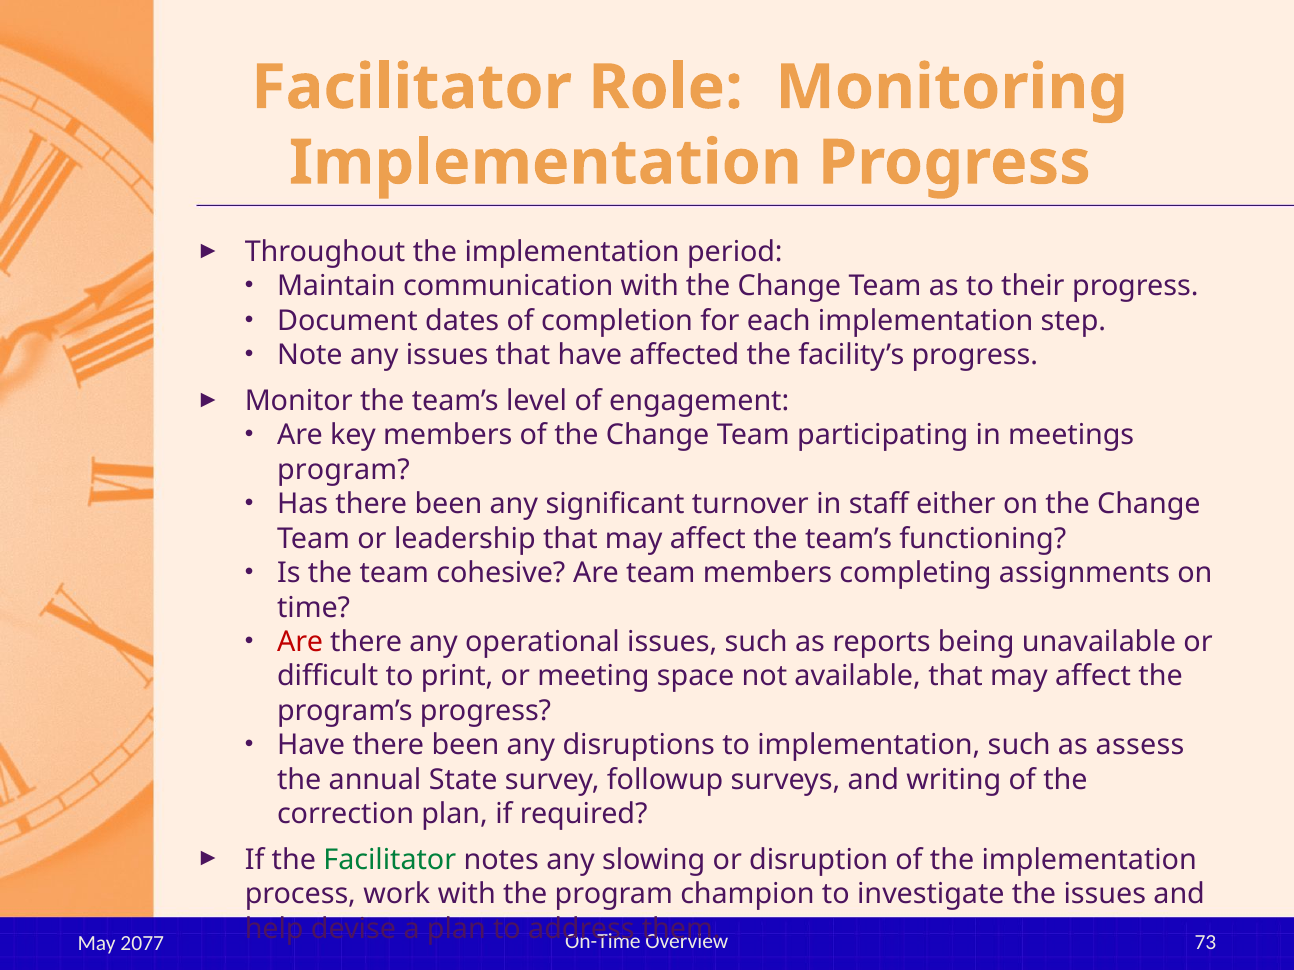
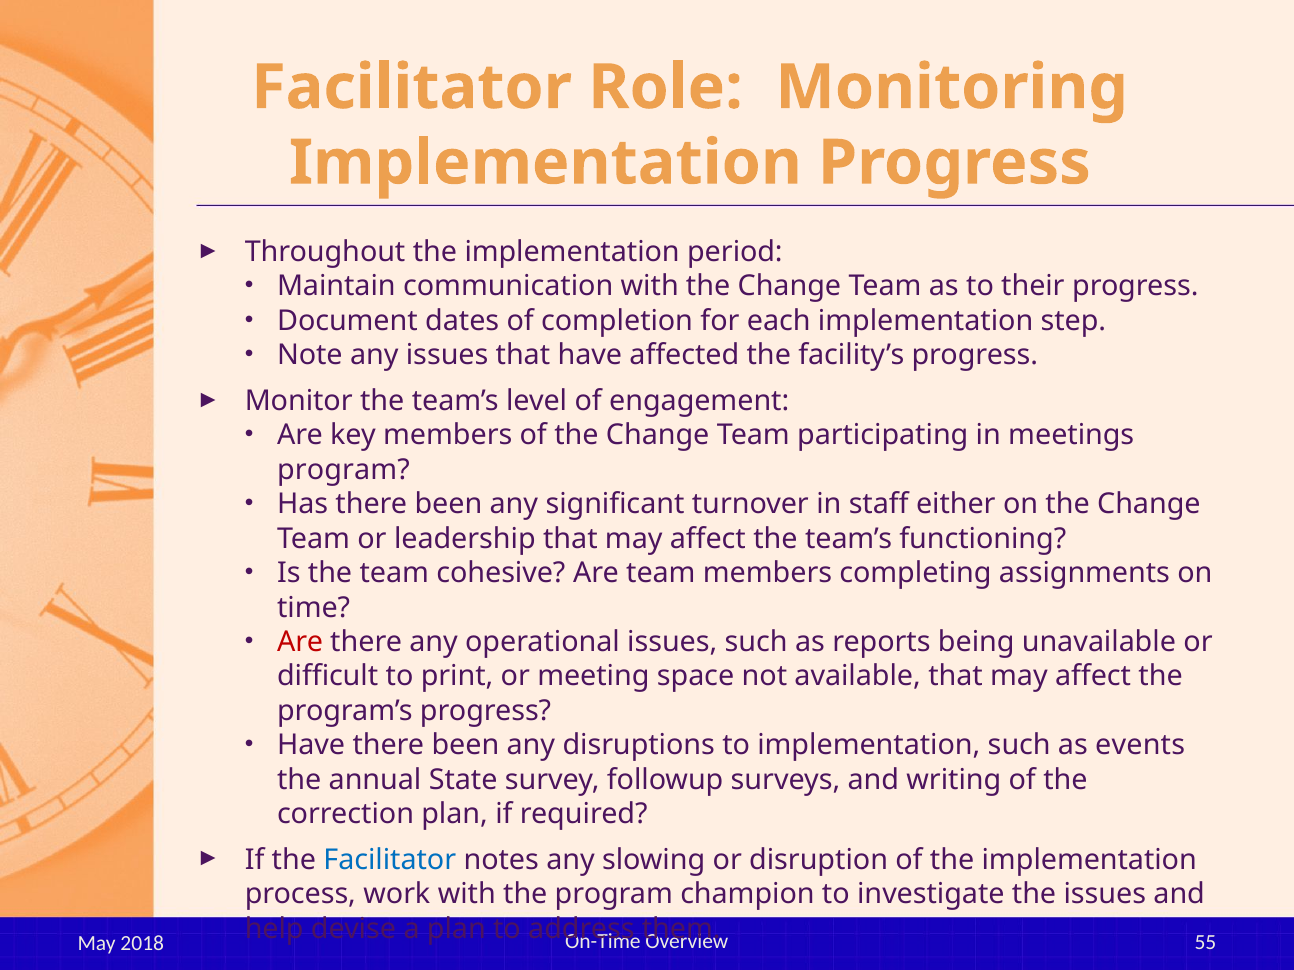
assess: assess -> events
Facilitator at (390, 860) colour: green -> blue
73: 73 -> 55
2077: 2077 -> 2018
